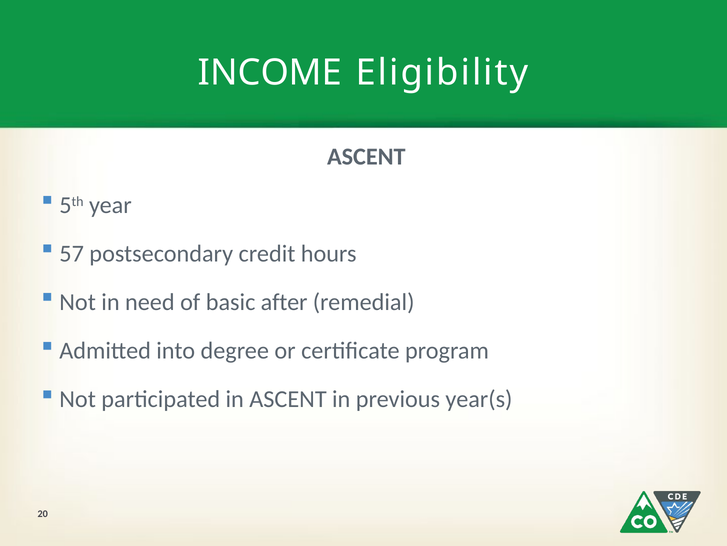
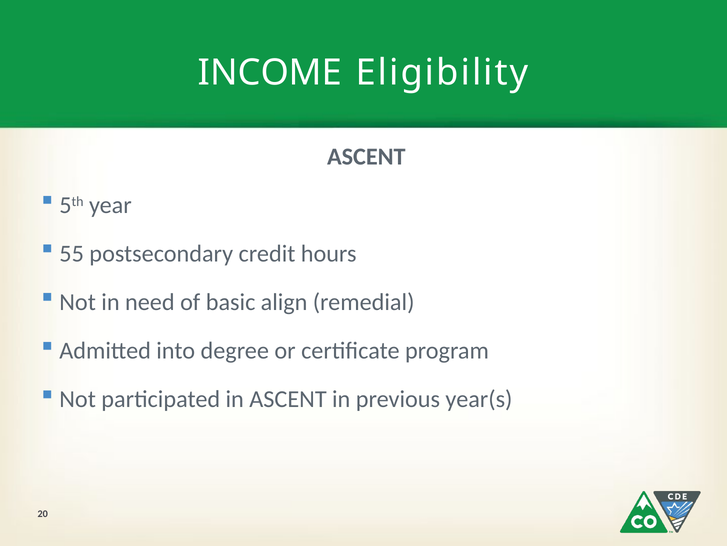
57: 57 -> 55
after: after -> align
